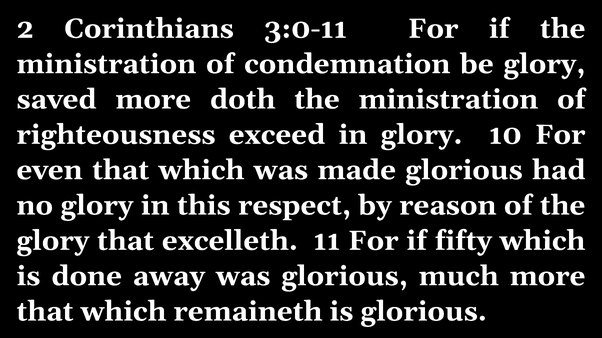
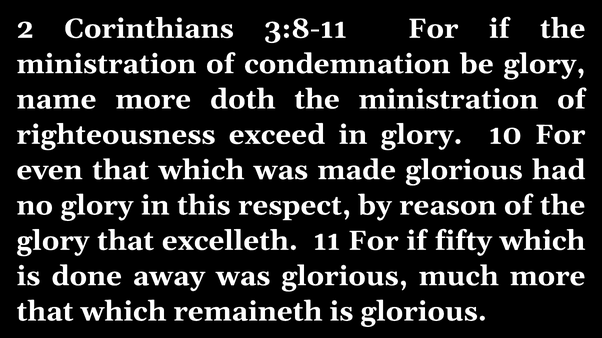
3:0-11: 3:0-11 -> 3:8-11
saved: saved -> name
